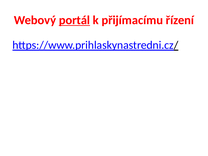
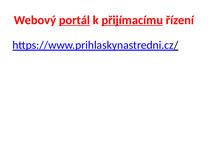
přijímacímu underline: none -> present
